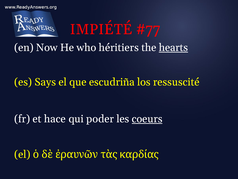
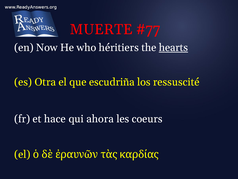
IMPIÉTÉ: IMPIÉTÉ -> MUERTE
Says: Says -> Otra
poder: poder -> ahora
coeurs underline: present -> none
